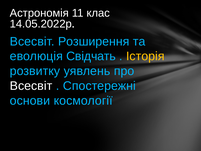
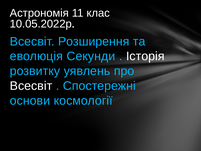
14.05.2022р: 14.05.2022р -> 10.05.2022р
Свідчать: Свідчать -> Секунди
Історія colour: yellow -> white
